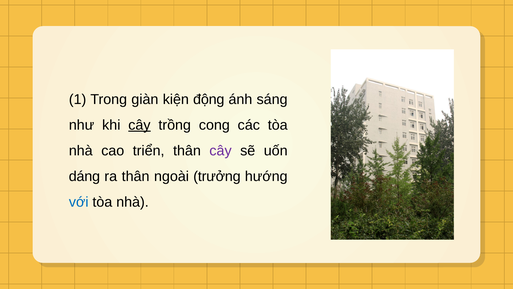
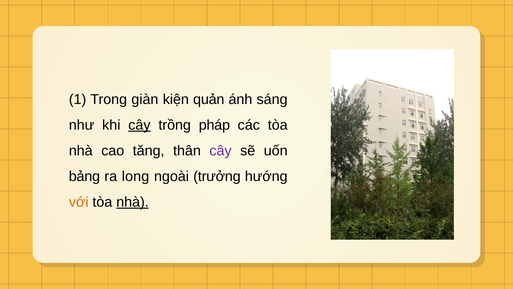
động: động -> quản
cong: cong -> pháp
triển: triển -> tăng
dáng: dáng -> bảng
ra thân: thân -> long
với colour: blue -> orange
nhà at (133, 202) underline: none -> present
